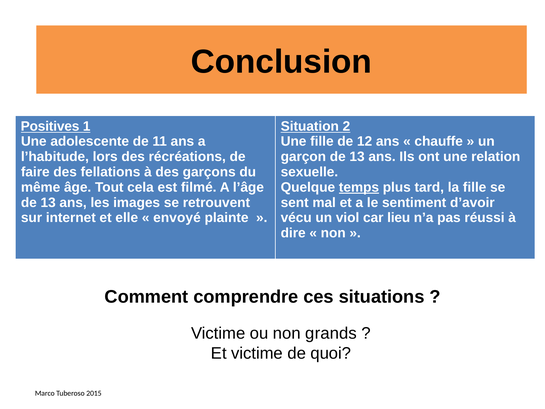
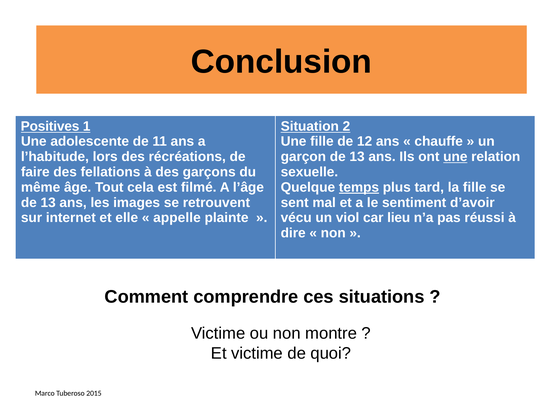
une at (455, 157) underline: none -> present
envoyé: envoyé -> appelle
grands: grands -> montre
